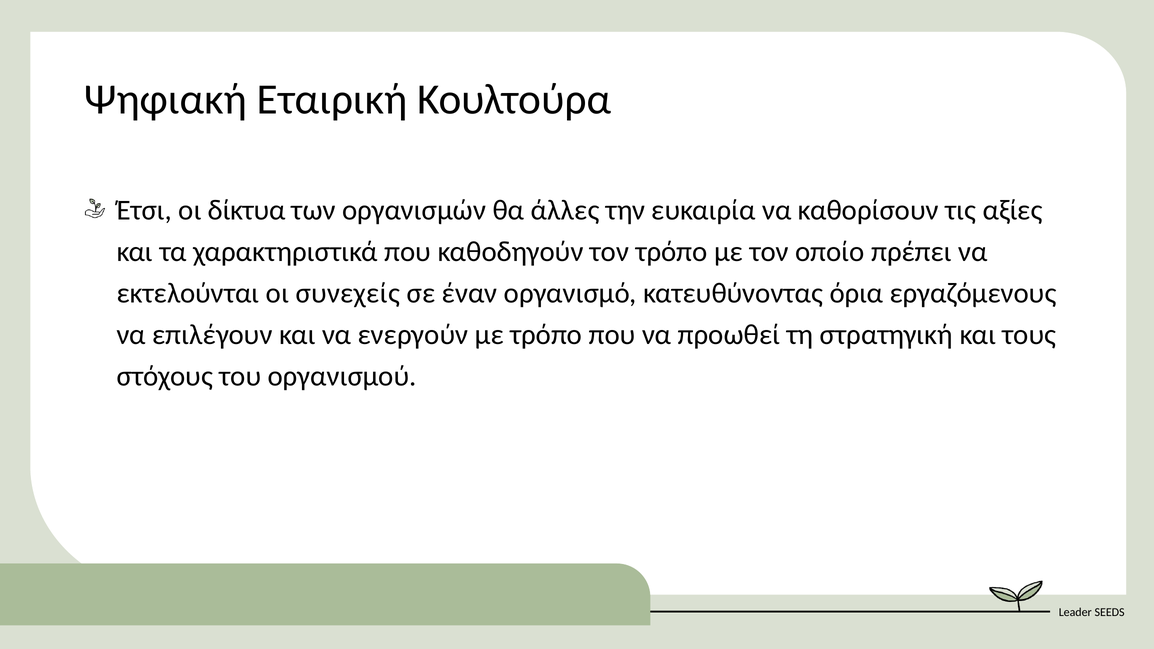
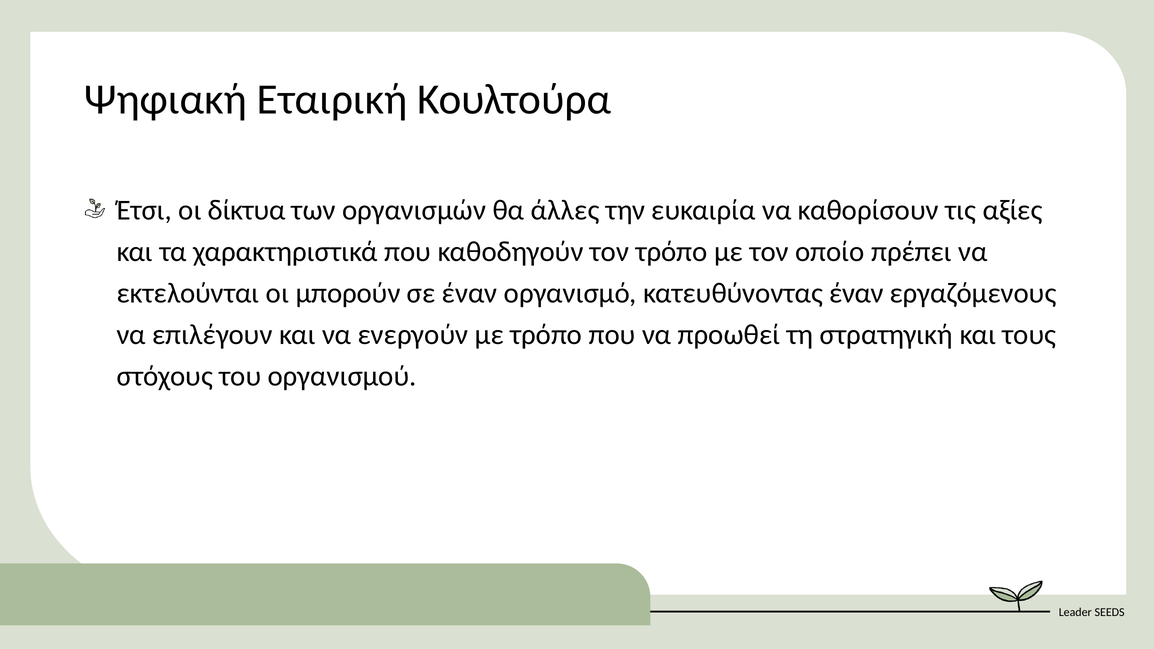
συνεχείς: συνεχείς -> μπορούν
κατευθύνοντας όρια: όρια -> έναν
